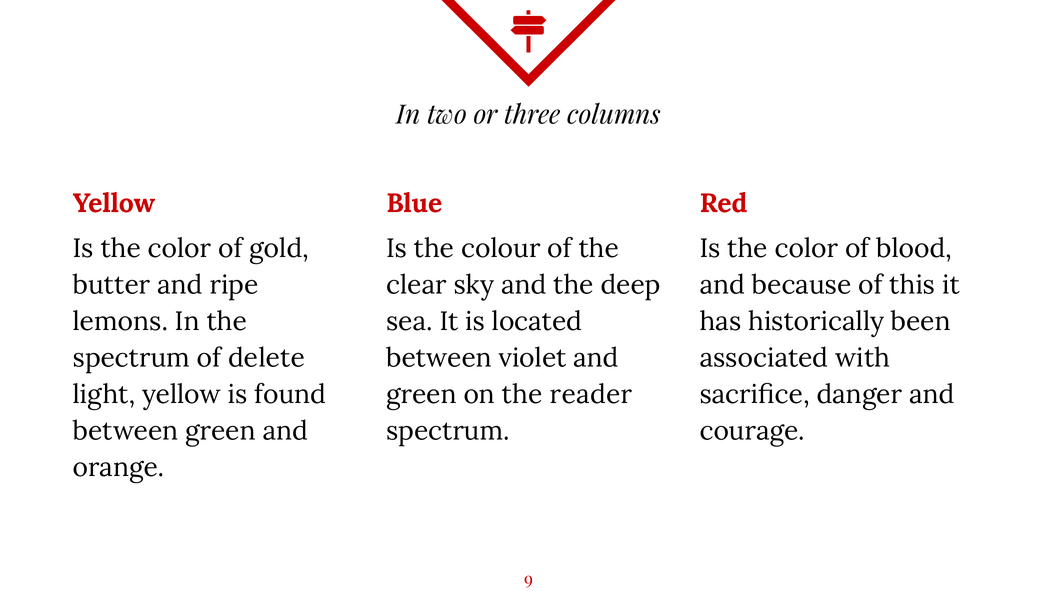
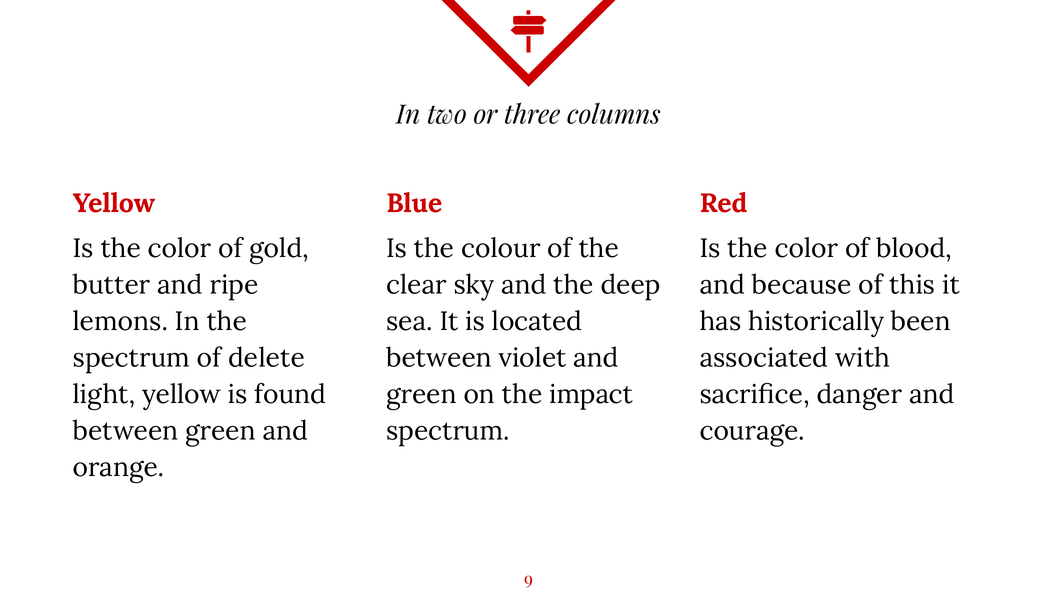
reader: reader -> impact
